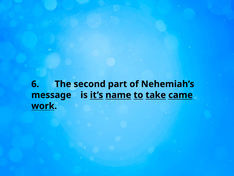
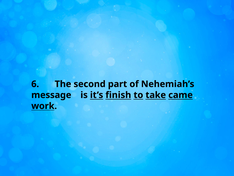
name: name -> finish
